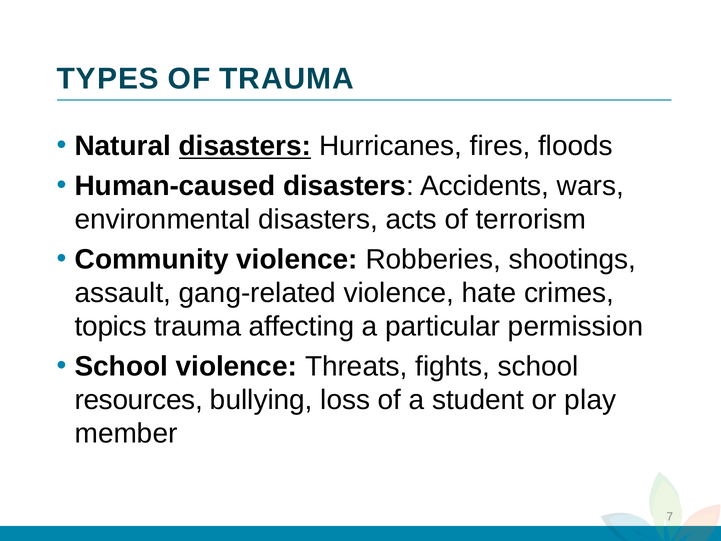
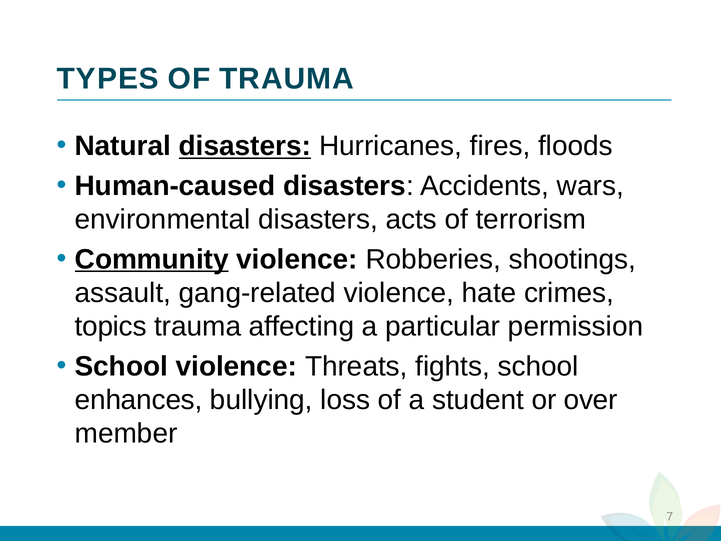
Community underline: none -> present
resources: resources -> enhances
play: play -> over
